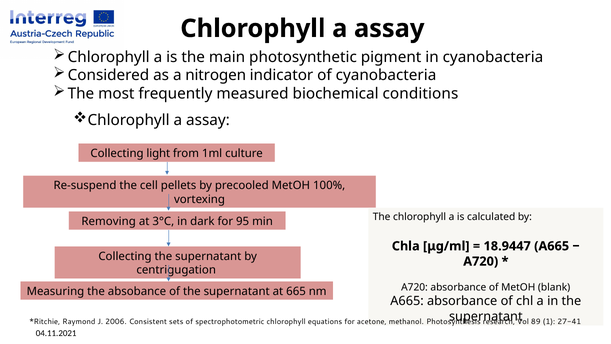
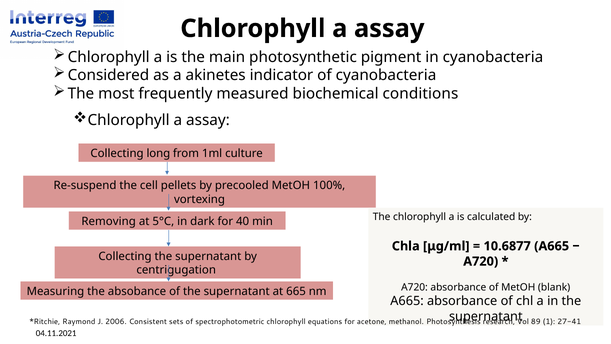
nitrogen: nitrogen -> akinetes
light: light -> long
3°C: 3°C -> 5°C
95: 95 -> 40
18.9447: 18.9447 -> 10.6877
